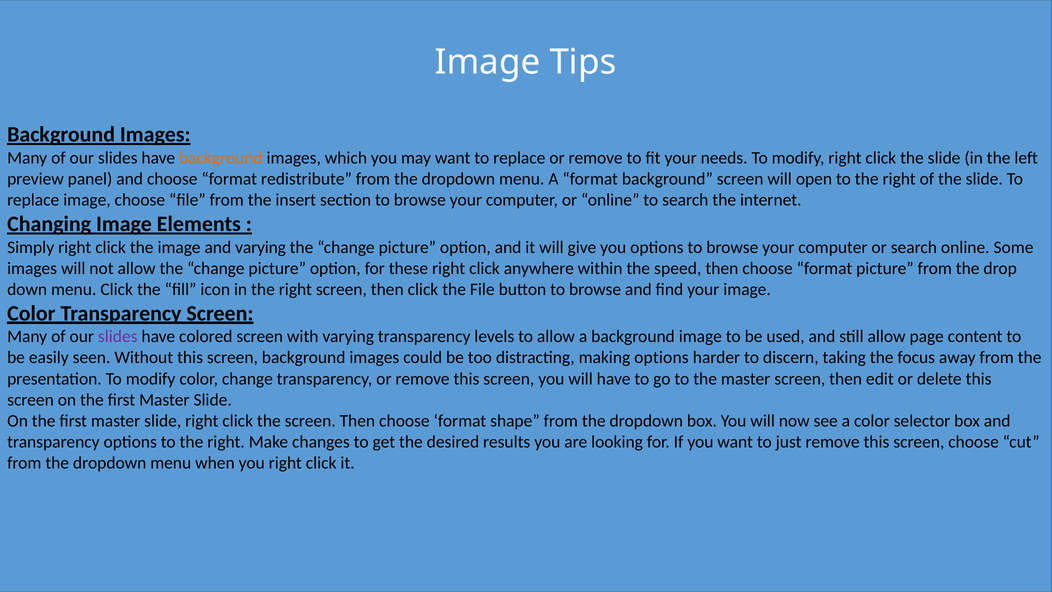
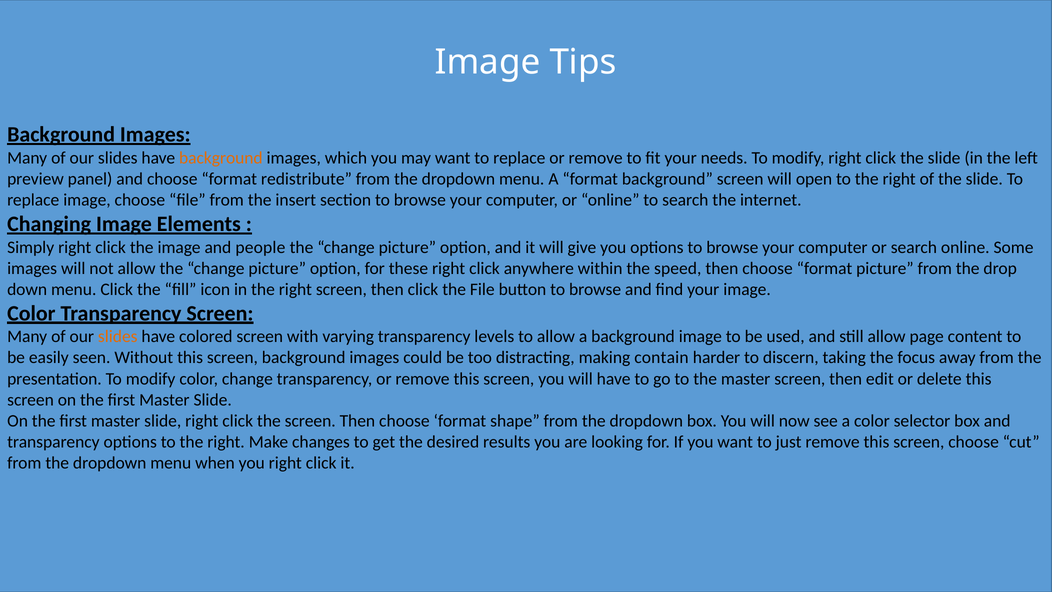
and varying: varying -> people
slides at (118, 337) colour: purple -> orange
making options: options -> contain
